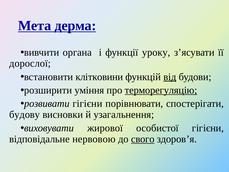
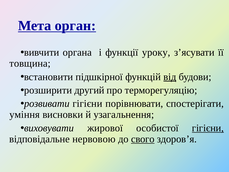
дерма: дерма -> орган
дорослої: дорослої -> товщина
клітковини: клітковини -> підшкірної
уміння: уміння -> другий
терморегуляцію underline: present -> none
будову: будову -> уміння
гігієни at (208, 128) underline: none -> present
